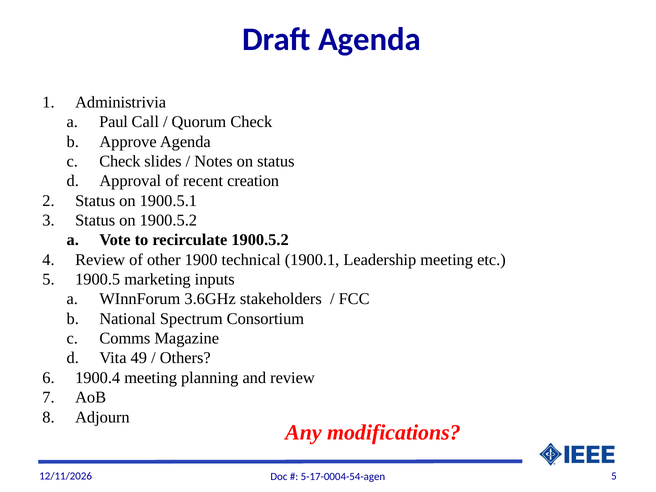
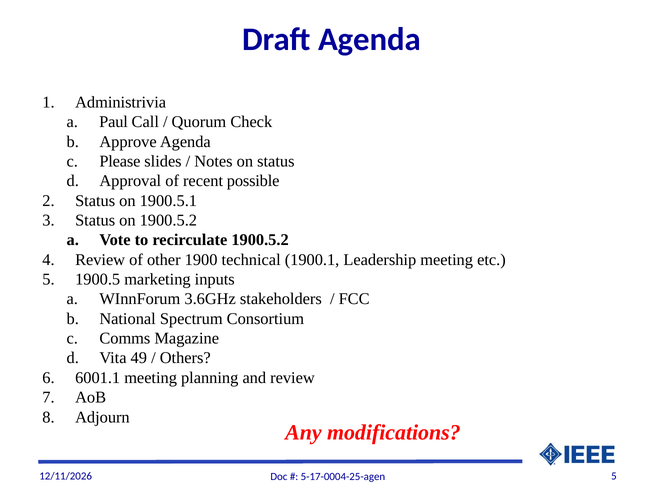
Check at (120, 161): Check -> Please
creation: creation -> possible
1900.4: 1900.4 -> 6001.1
5-17-0004-54-agen: 5-17-0004-54-agen -> 5-17-0004-25-agen
